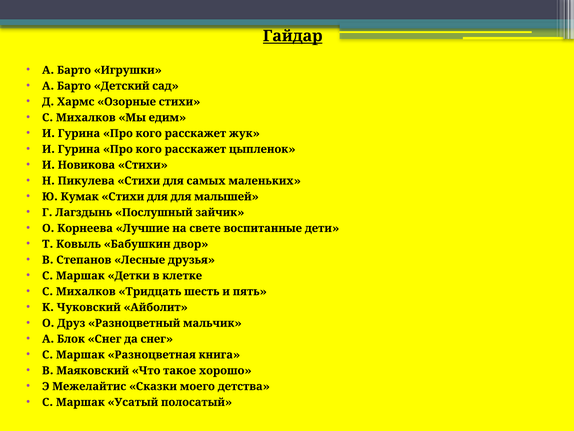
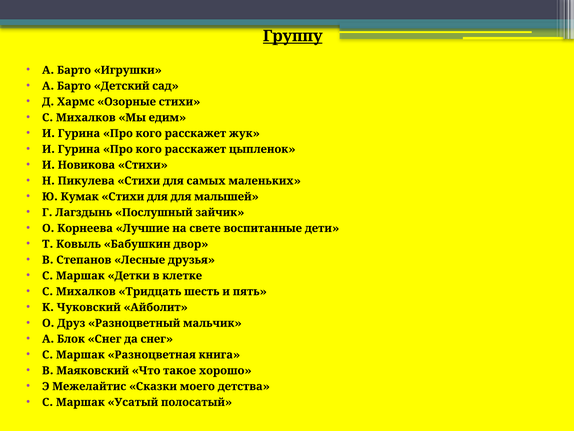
Гайдар: Гайдар -> Группу
